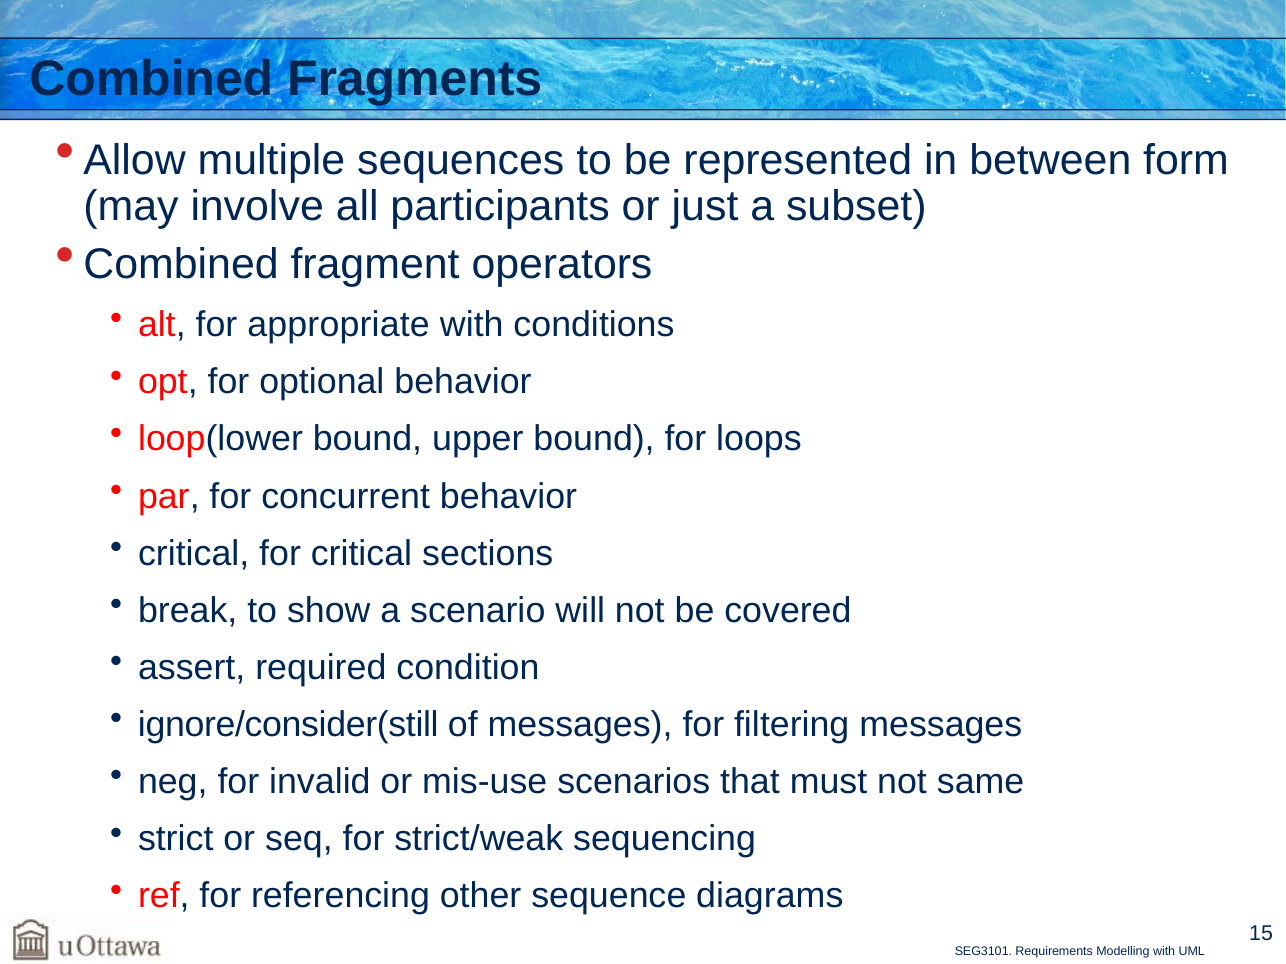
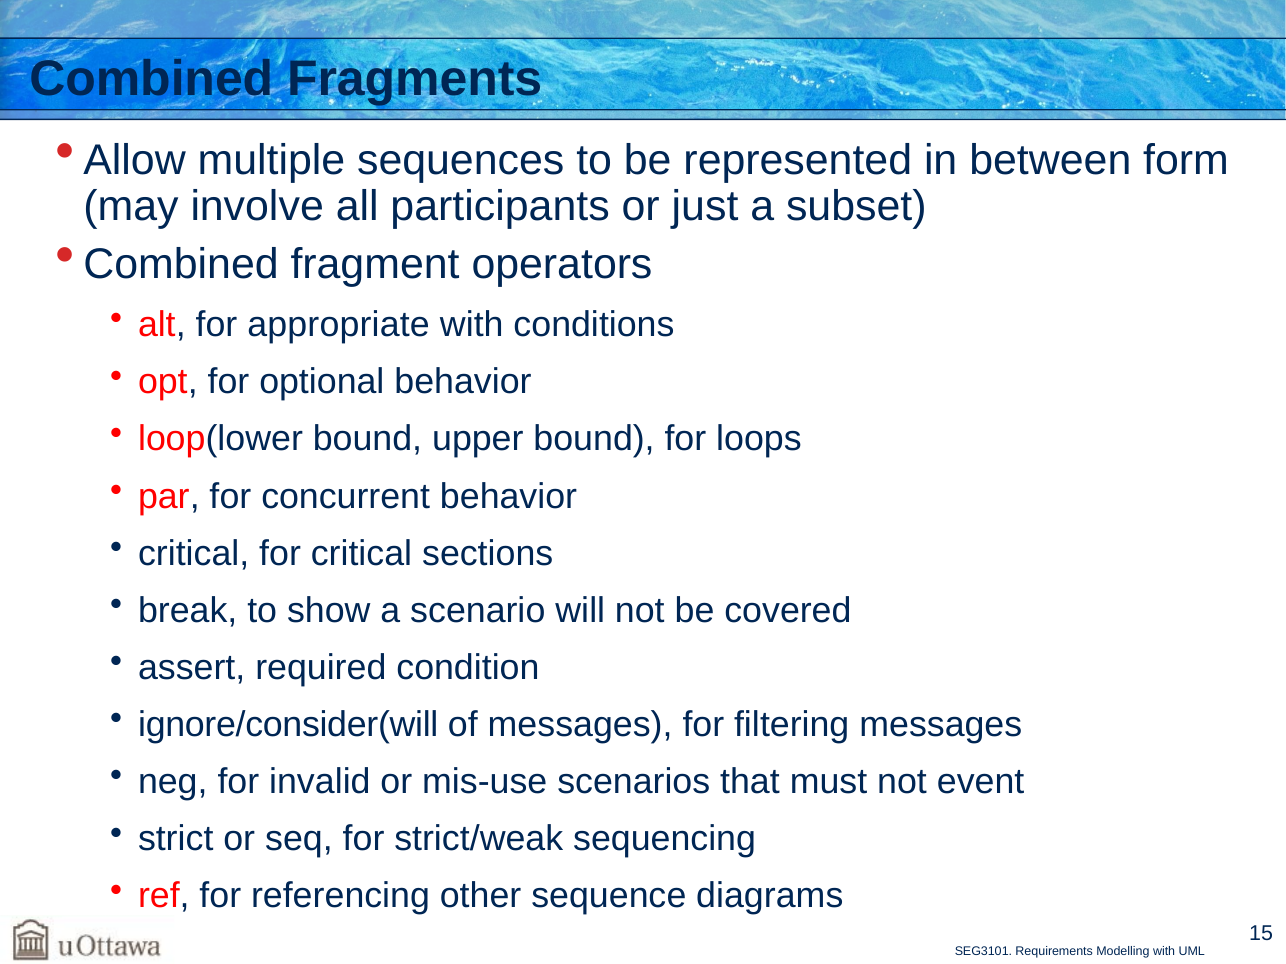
ignore/consider(still: ignore/consider(still -> ignore/consider(will
same: same -> event
